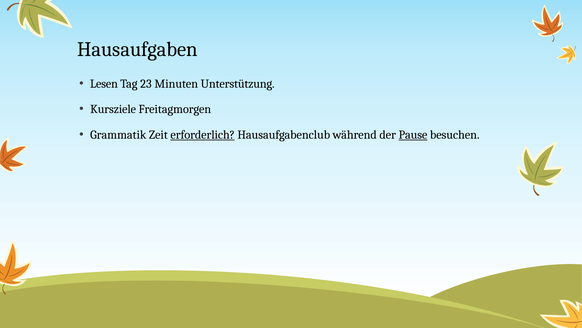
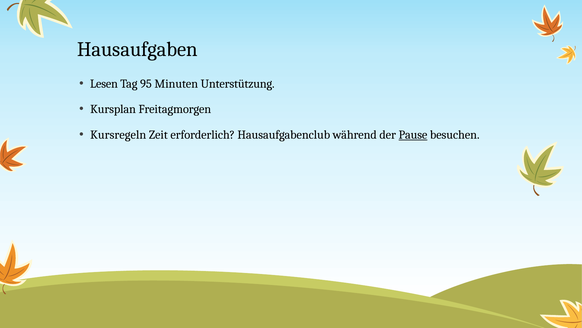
23: 23 -> 95
Kursziele: Kursziele -> Kursplan
Grammatik: Grammatik -> Kursregeln
erforderlich underline: present -> none
